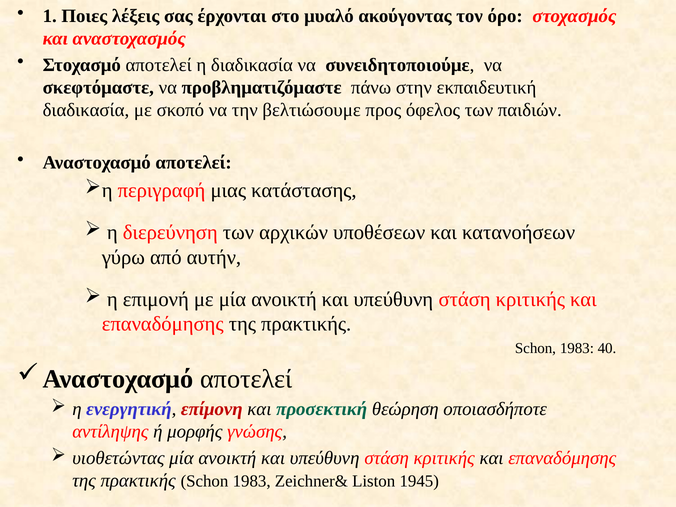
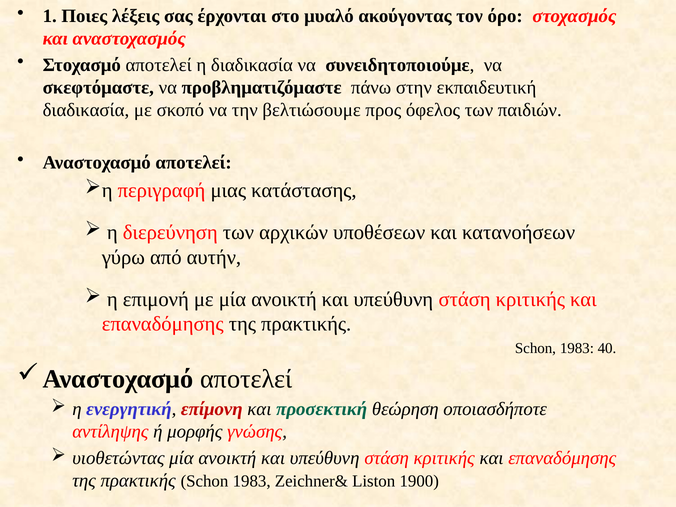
1945: 1945 -> 1900
